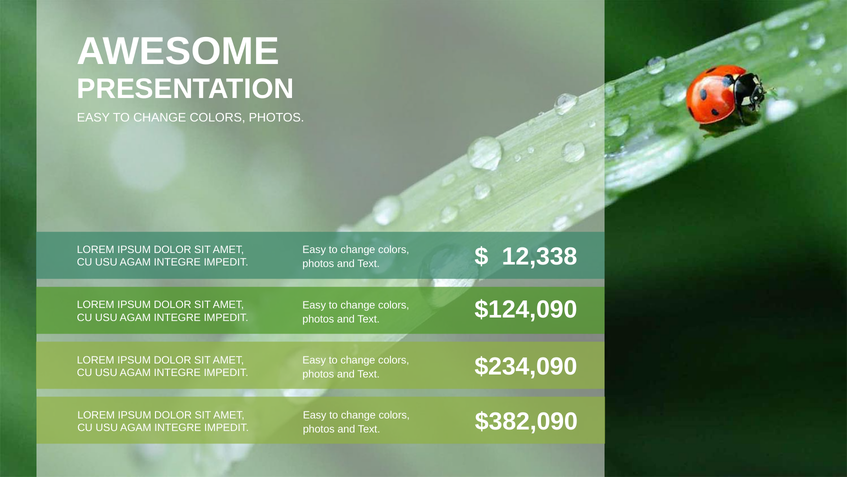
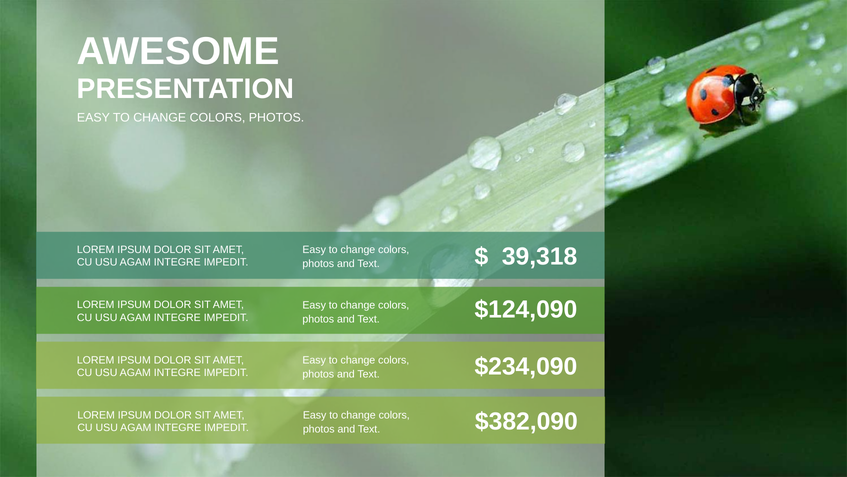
12,338: 12,338 -> 39,318
